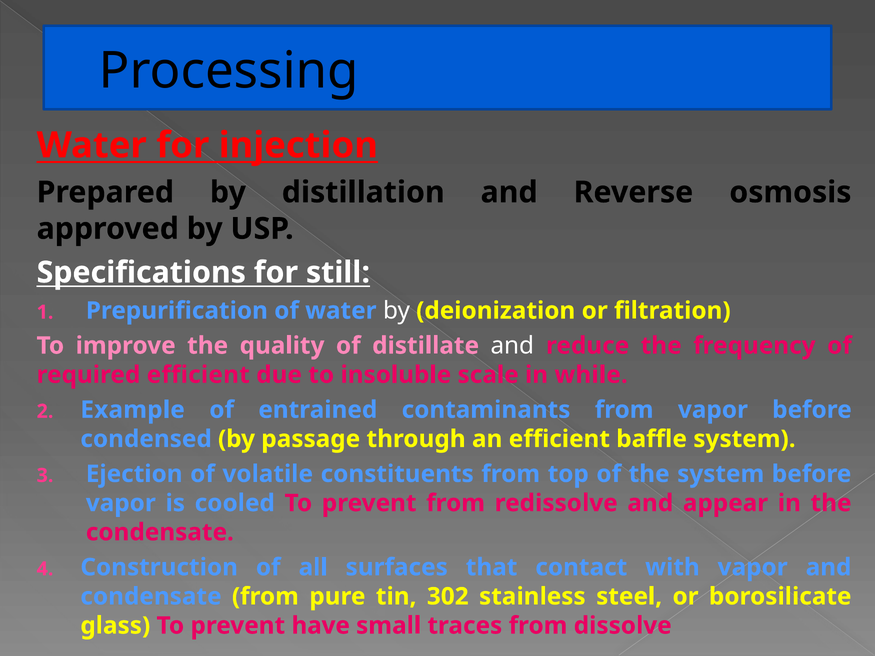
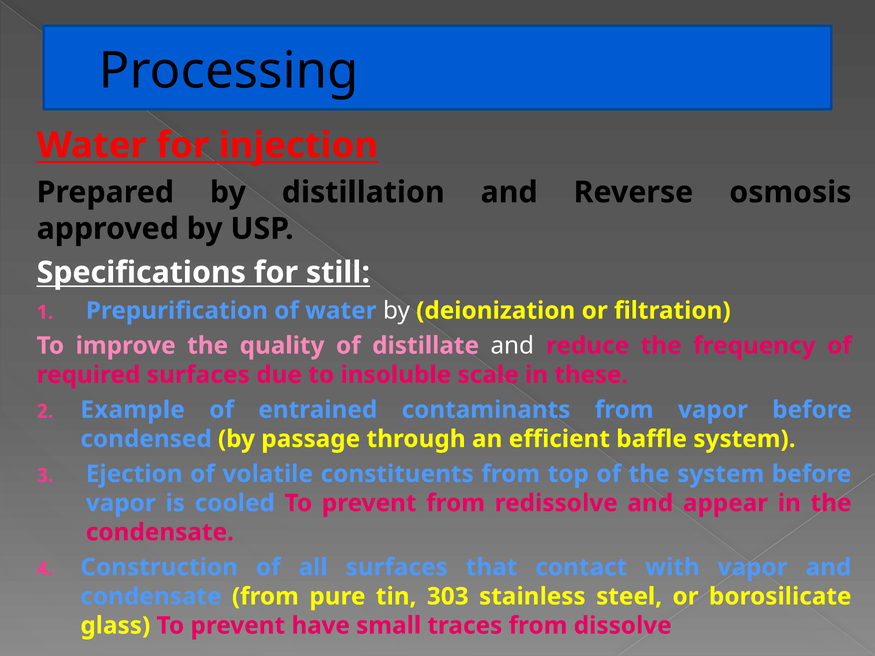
required efficient: efficient -> surfaces
while: while -> these
302: 302 -> 303
